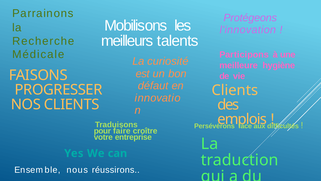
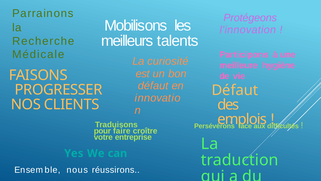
Clients at (235, 90): Clients -> Défaut
